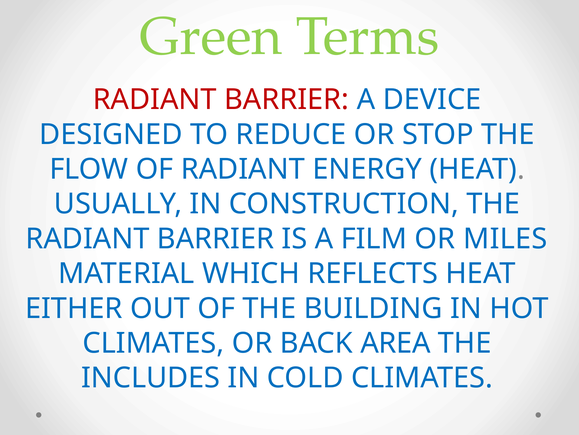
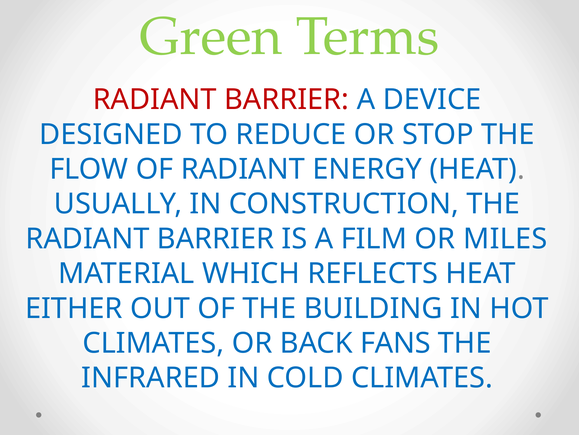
AREA: AREA -> FANS
INCLUDES: INCLUDES -> INFRARED
